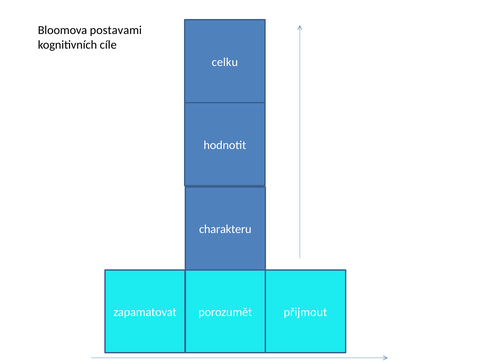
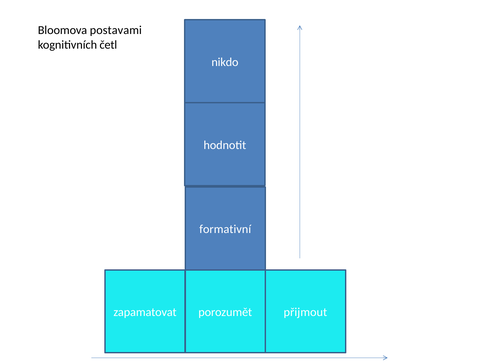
cíle: cíle -> četl
celku: celku -> nikdo
charakteru: charakteru -> formativní
